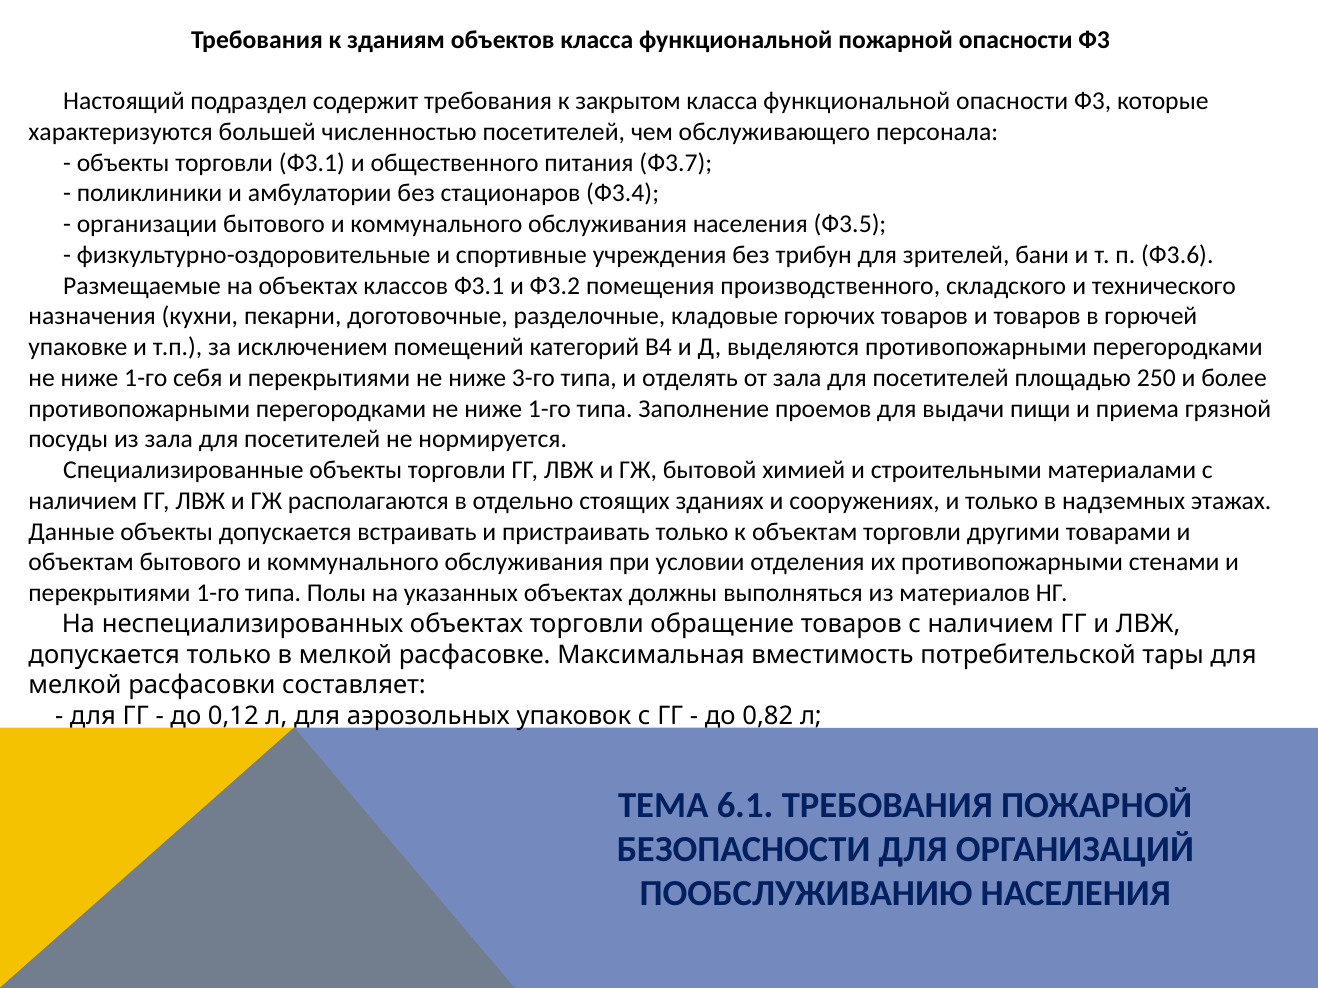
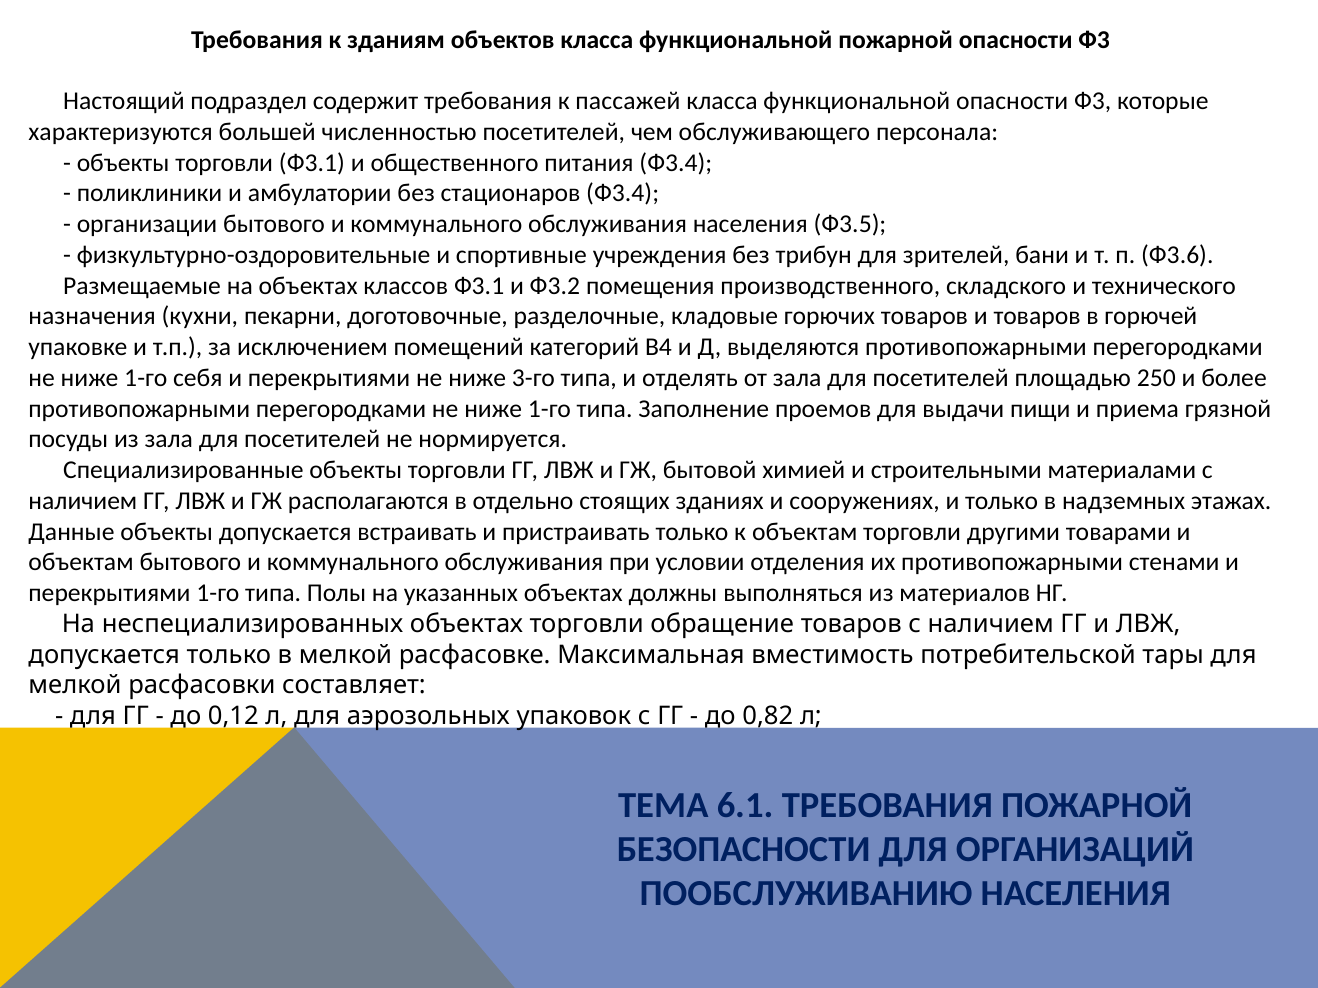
закрытом: закрытом -> пассажей
питания Ф3.7: Ф3.7 -> Ф3.4
